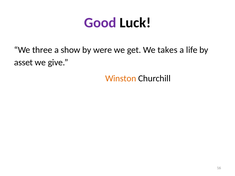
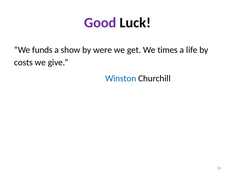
three: three -> funds
takes: takes -> times
asset: asset -> costs
Winston colour: orange -> blue
